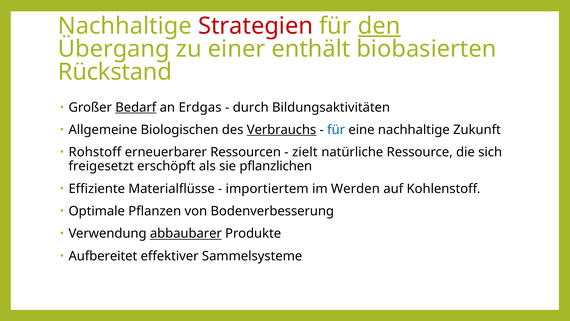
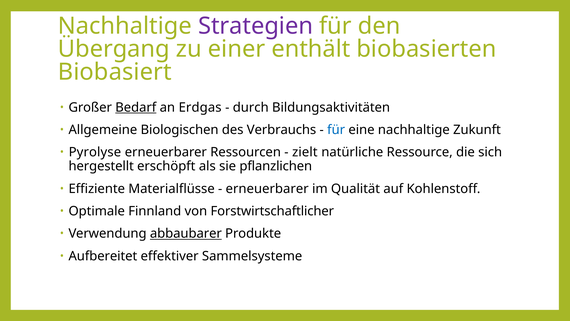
Strategien colour: red -> purple
den underline: present -> none
Rückstand: Rückstand -> Biobasiert
Verbrauchs underline: present -> none
Rohstoff: Rohstoff -> Pyrolyse
freigesetzt: freigesetzt -> hergestellt
importiertem at (267, 189): importiertem -> erneuerbarer
Werden: Werden -> Qualität
Pflanzen: Pflanzen -> Finnland
Bodenverbesserung: Bodenverbesserung -> Forstwirtschaftlicher
